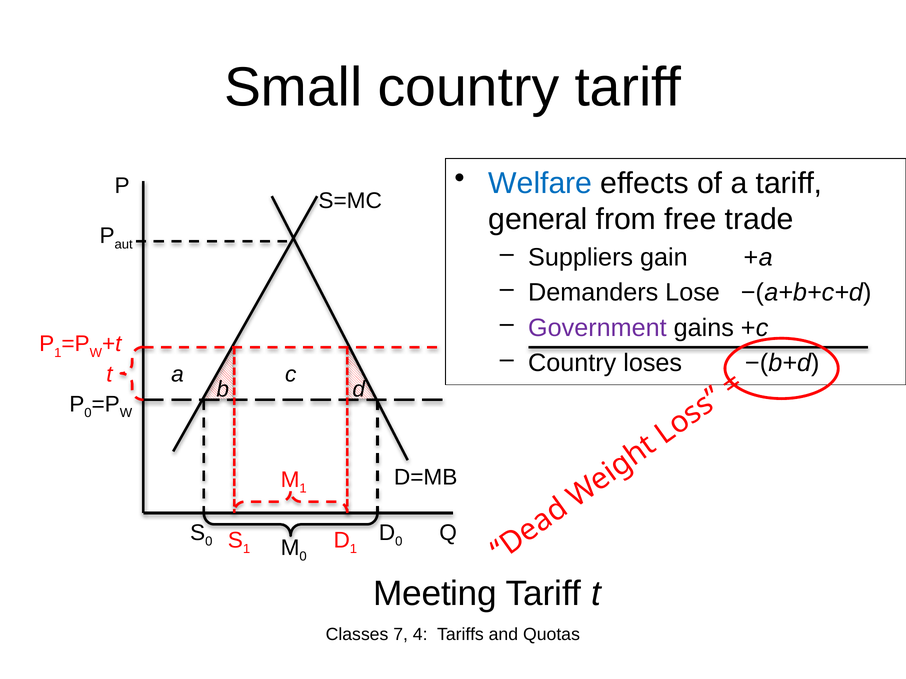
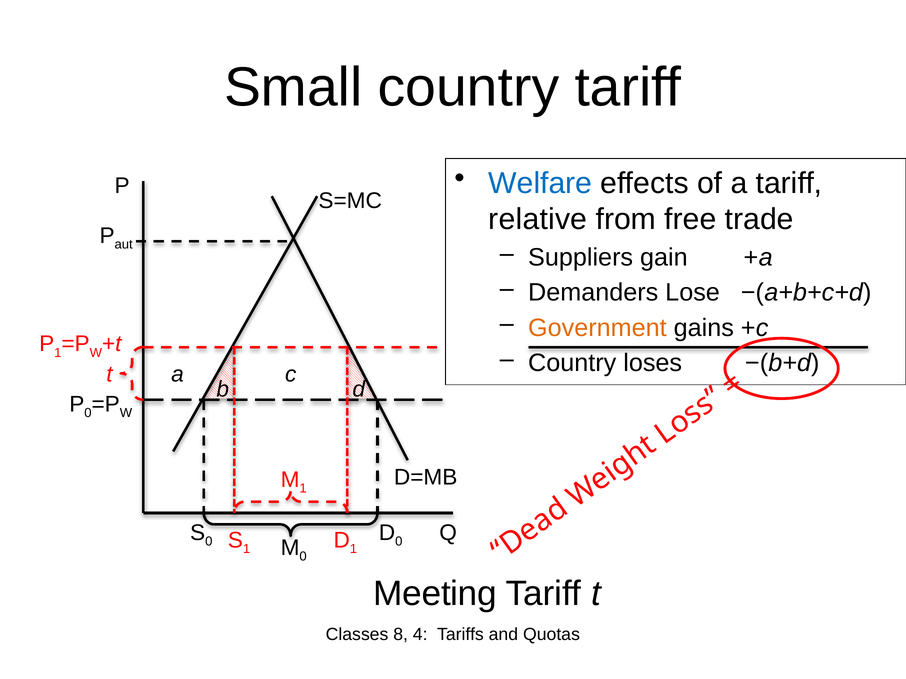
general: general -> relative
Government colour: purple -> orange
7: 7 -> 8
